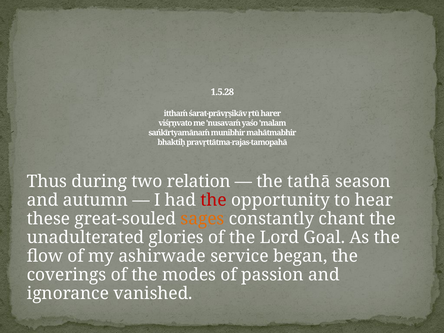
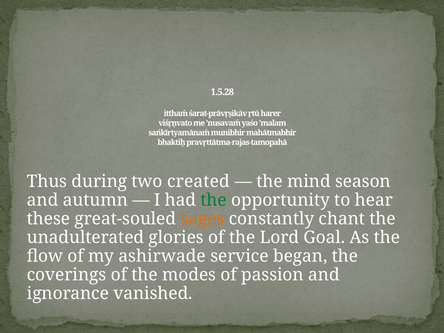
relation: relation -> created
tathā: tathā -> mind
the at (214, 200) colour: red -> green
